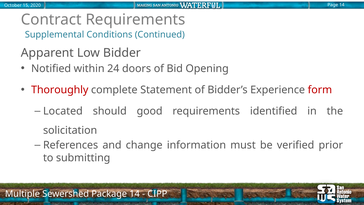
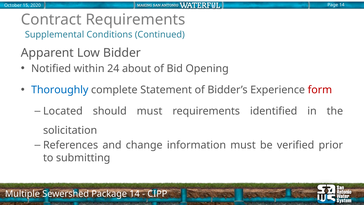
doors: doors -> about
Thoroughly colour: red -> blue
should good: good -> must
